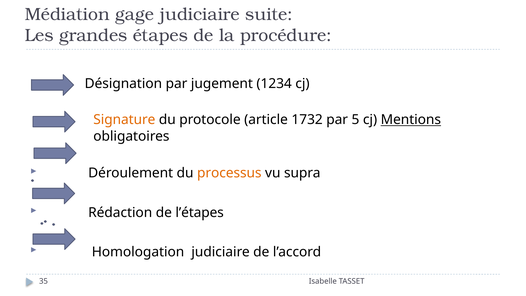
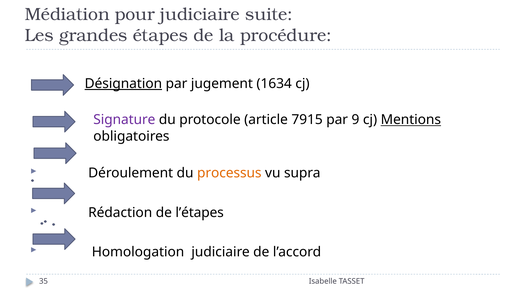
gage: gage -> pour
Désignation underline: none -> present
1234: 1234 -> 1634
Signature colour: orange -> purple
1732: 1732 -> 7915
5: 5 -> 9
